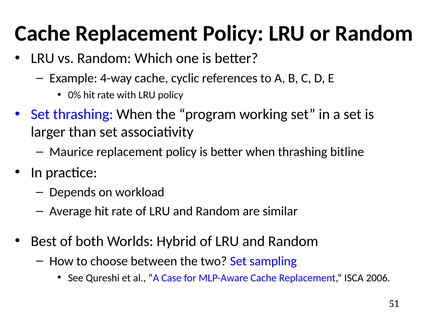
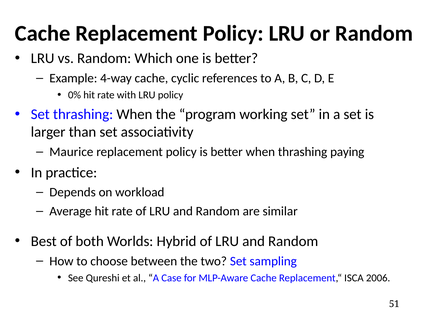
bitline: bitline -> paying
